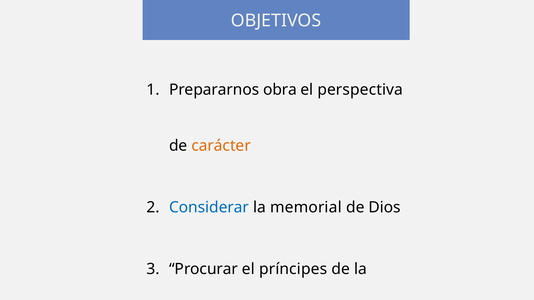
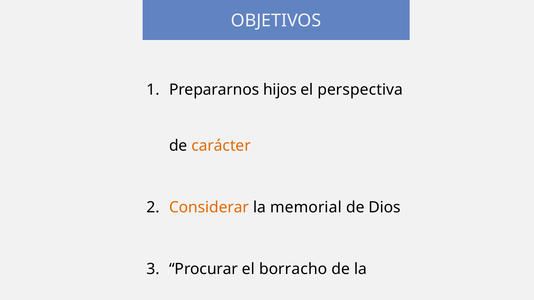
obra: obra -> hijos
Considerar colour: blue -> orange
príncipes: príncipes -> borracho
